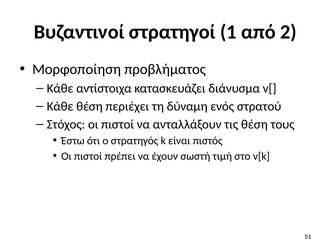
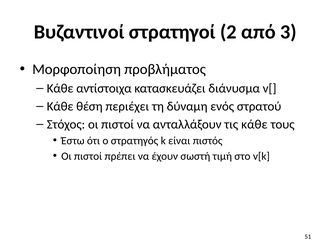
1: 1 -> 2
2: 2 -> 3
τις θέση: θέση -> κάθε
